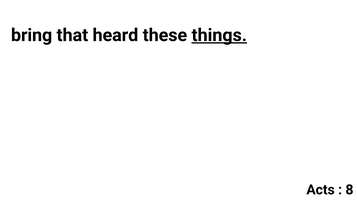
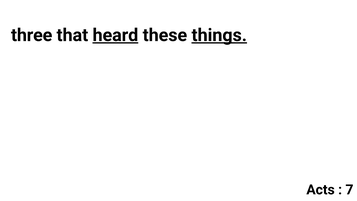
bring: bring -> three
heard underline: none -> present
8: 8 -> 7
